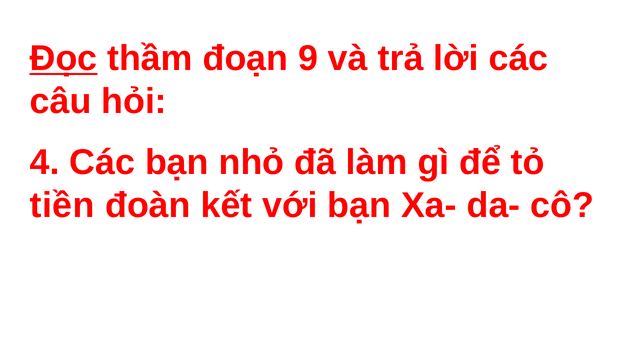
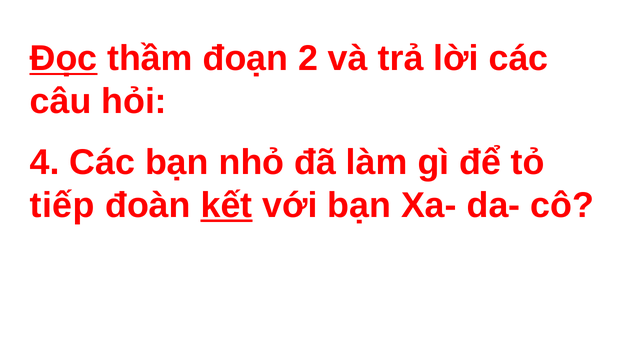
9: 9 -> 2
tiền: tiền -> tiếp
kết underline: none -> present
